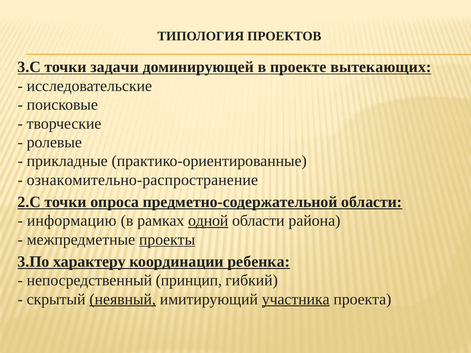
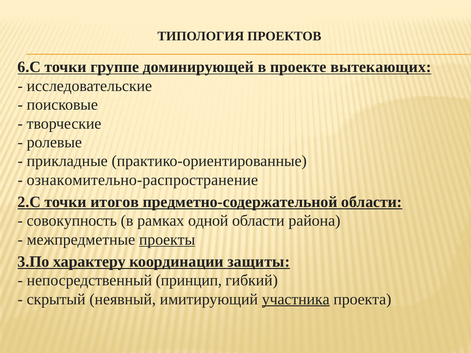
3.С: 3.С -> 6.С
задачи: задачи -> группе
опроса: опроса -> итогов
информацию: информацию -> совокупность
одной underline: present -> none
ребенка: ребенка -> защиты
неявный underline: present -> none
